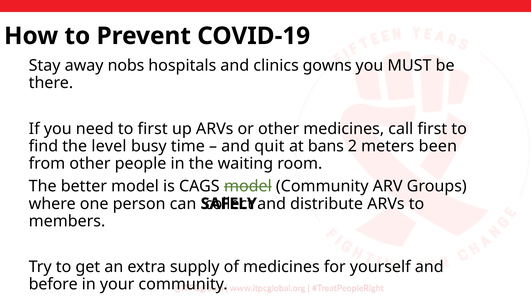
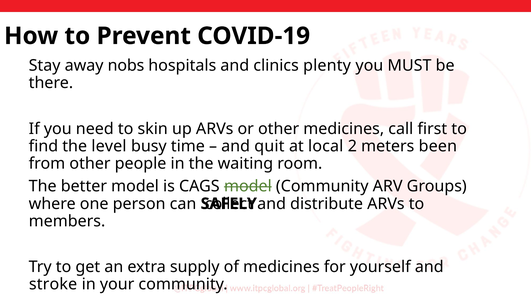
gowns: gowns -> plenty
to first: first -> skin
bans: bans -> local
before: before -> stroke
